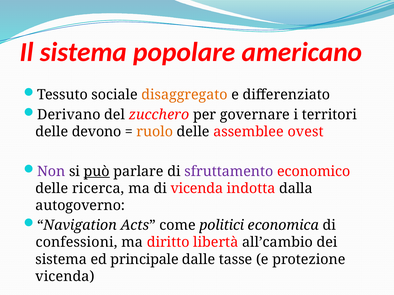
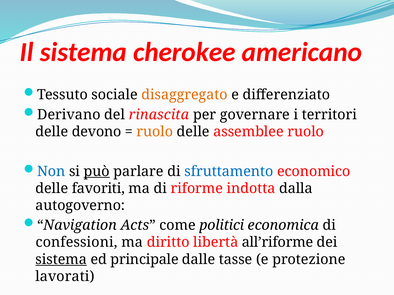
popolare: popolare -> cherokee
zucchero: zucchero -> rinascita
assemblee ovest: ovest -> ruolo
Non colour: purple -> blue
sfruttamento colour: purple -> blue
ricerca: ricerca -> favoriti
di vicenda: vicenda -> riforme
all’cambio: all’cambio -> all’riforme
sistema at (61, 260) underline: none -> present
vicenda at (65, 277): vicenda -> lavorati
